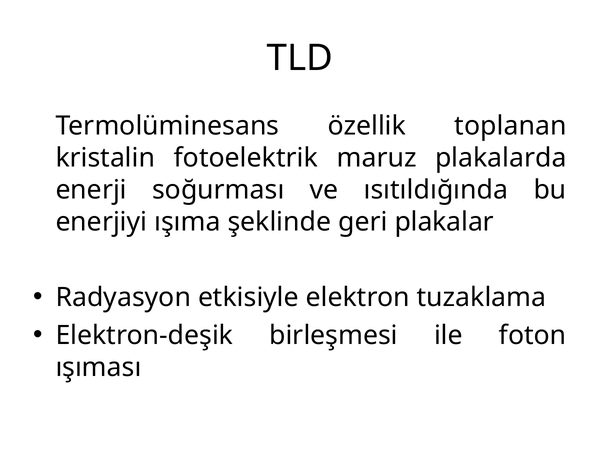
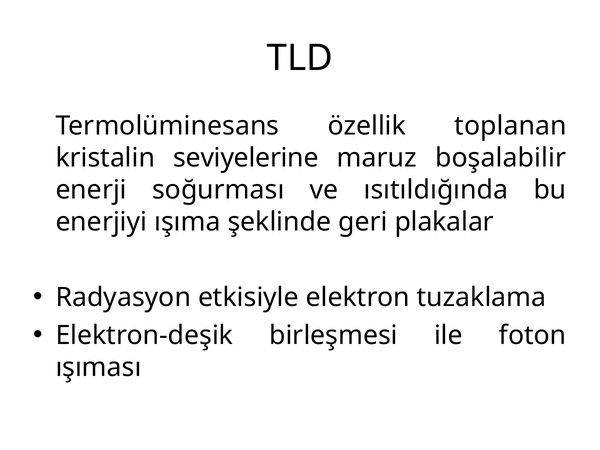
fotoelektrik: fotoelektrik -> seviyelerine
plakalarda: plakalarda -> boşalabilir
